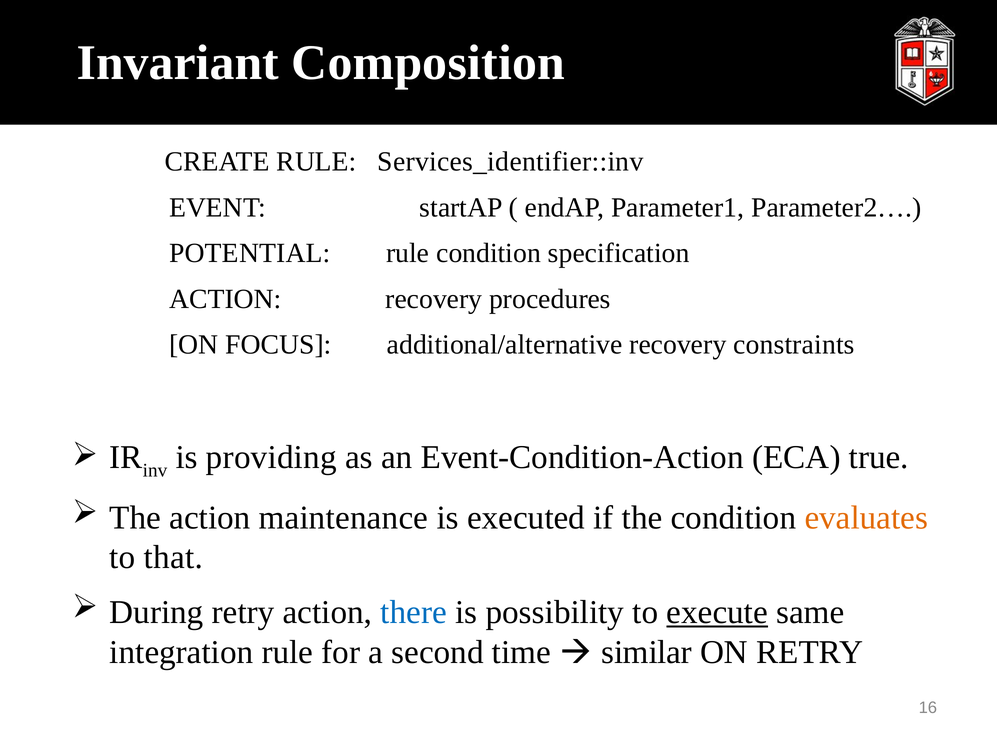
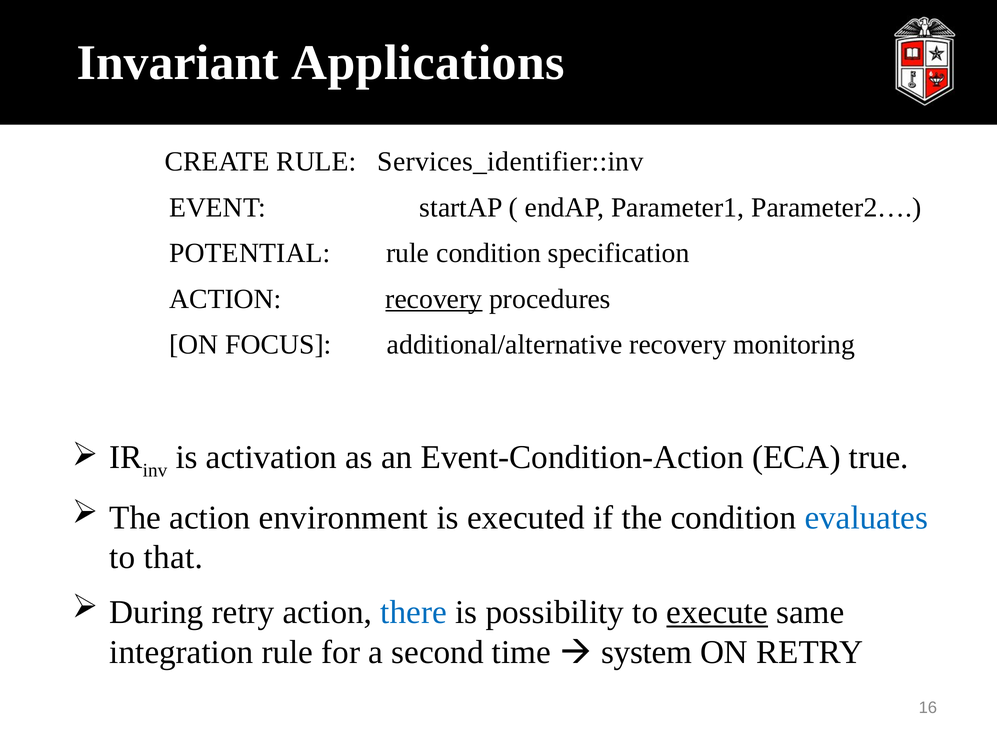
Composition: Composition -> Applications
recovery at (434, 299) underline: none -> present
constraints: constraints -> monitoring
providing: providing -> activation
maintenance: maintenance -> environment
evaluates colour: orange -> blue
similar: similar -> system
